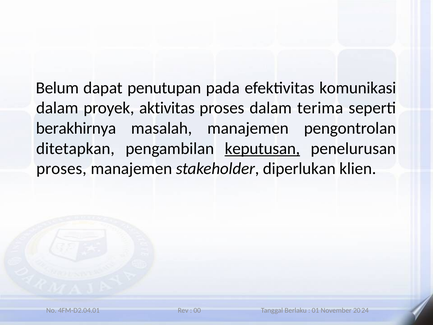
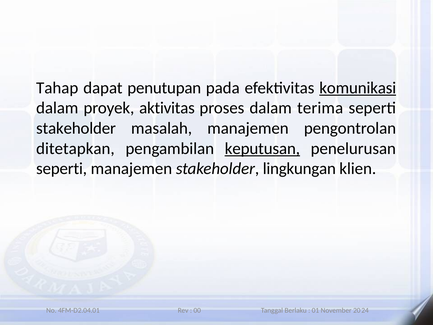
Belum: Belum -> Tahap
komunikasi underline: none -> present
berakhirnya at (76, 128): berakhirnya -> stakeholder
proses at (61, 169): proses -> seperti
diperlukan: diperlukan -> lingkungan
